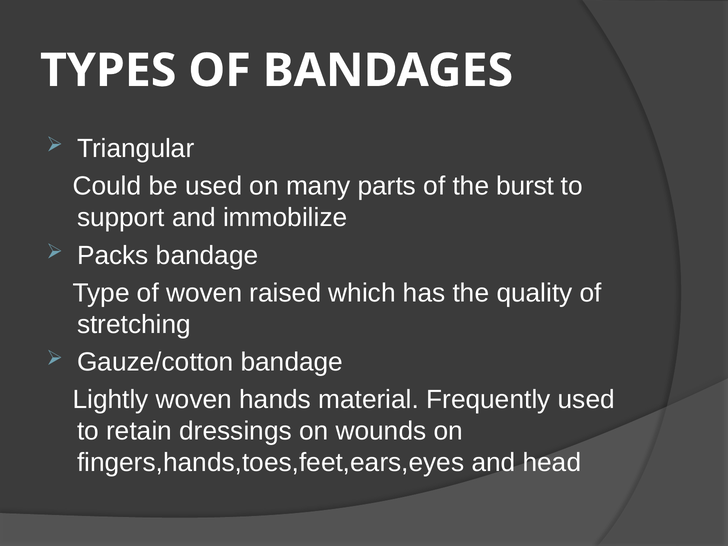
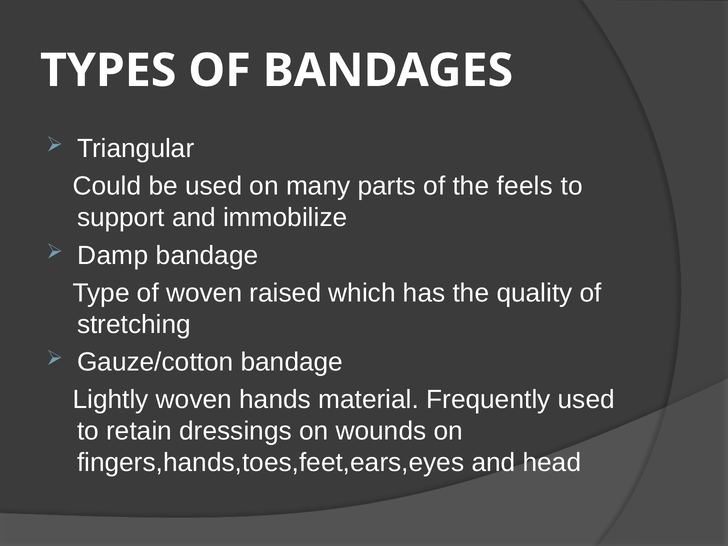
burst: burst -> feels
Packs: Packs -> Damp
